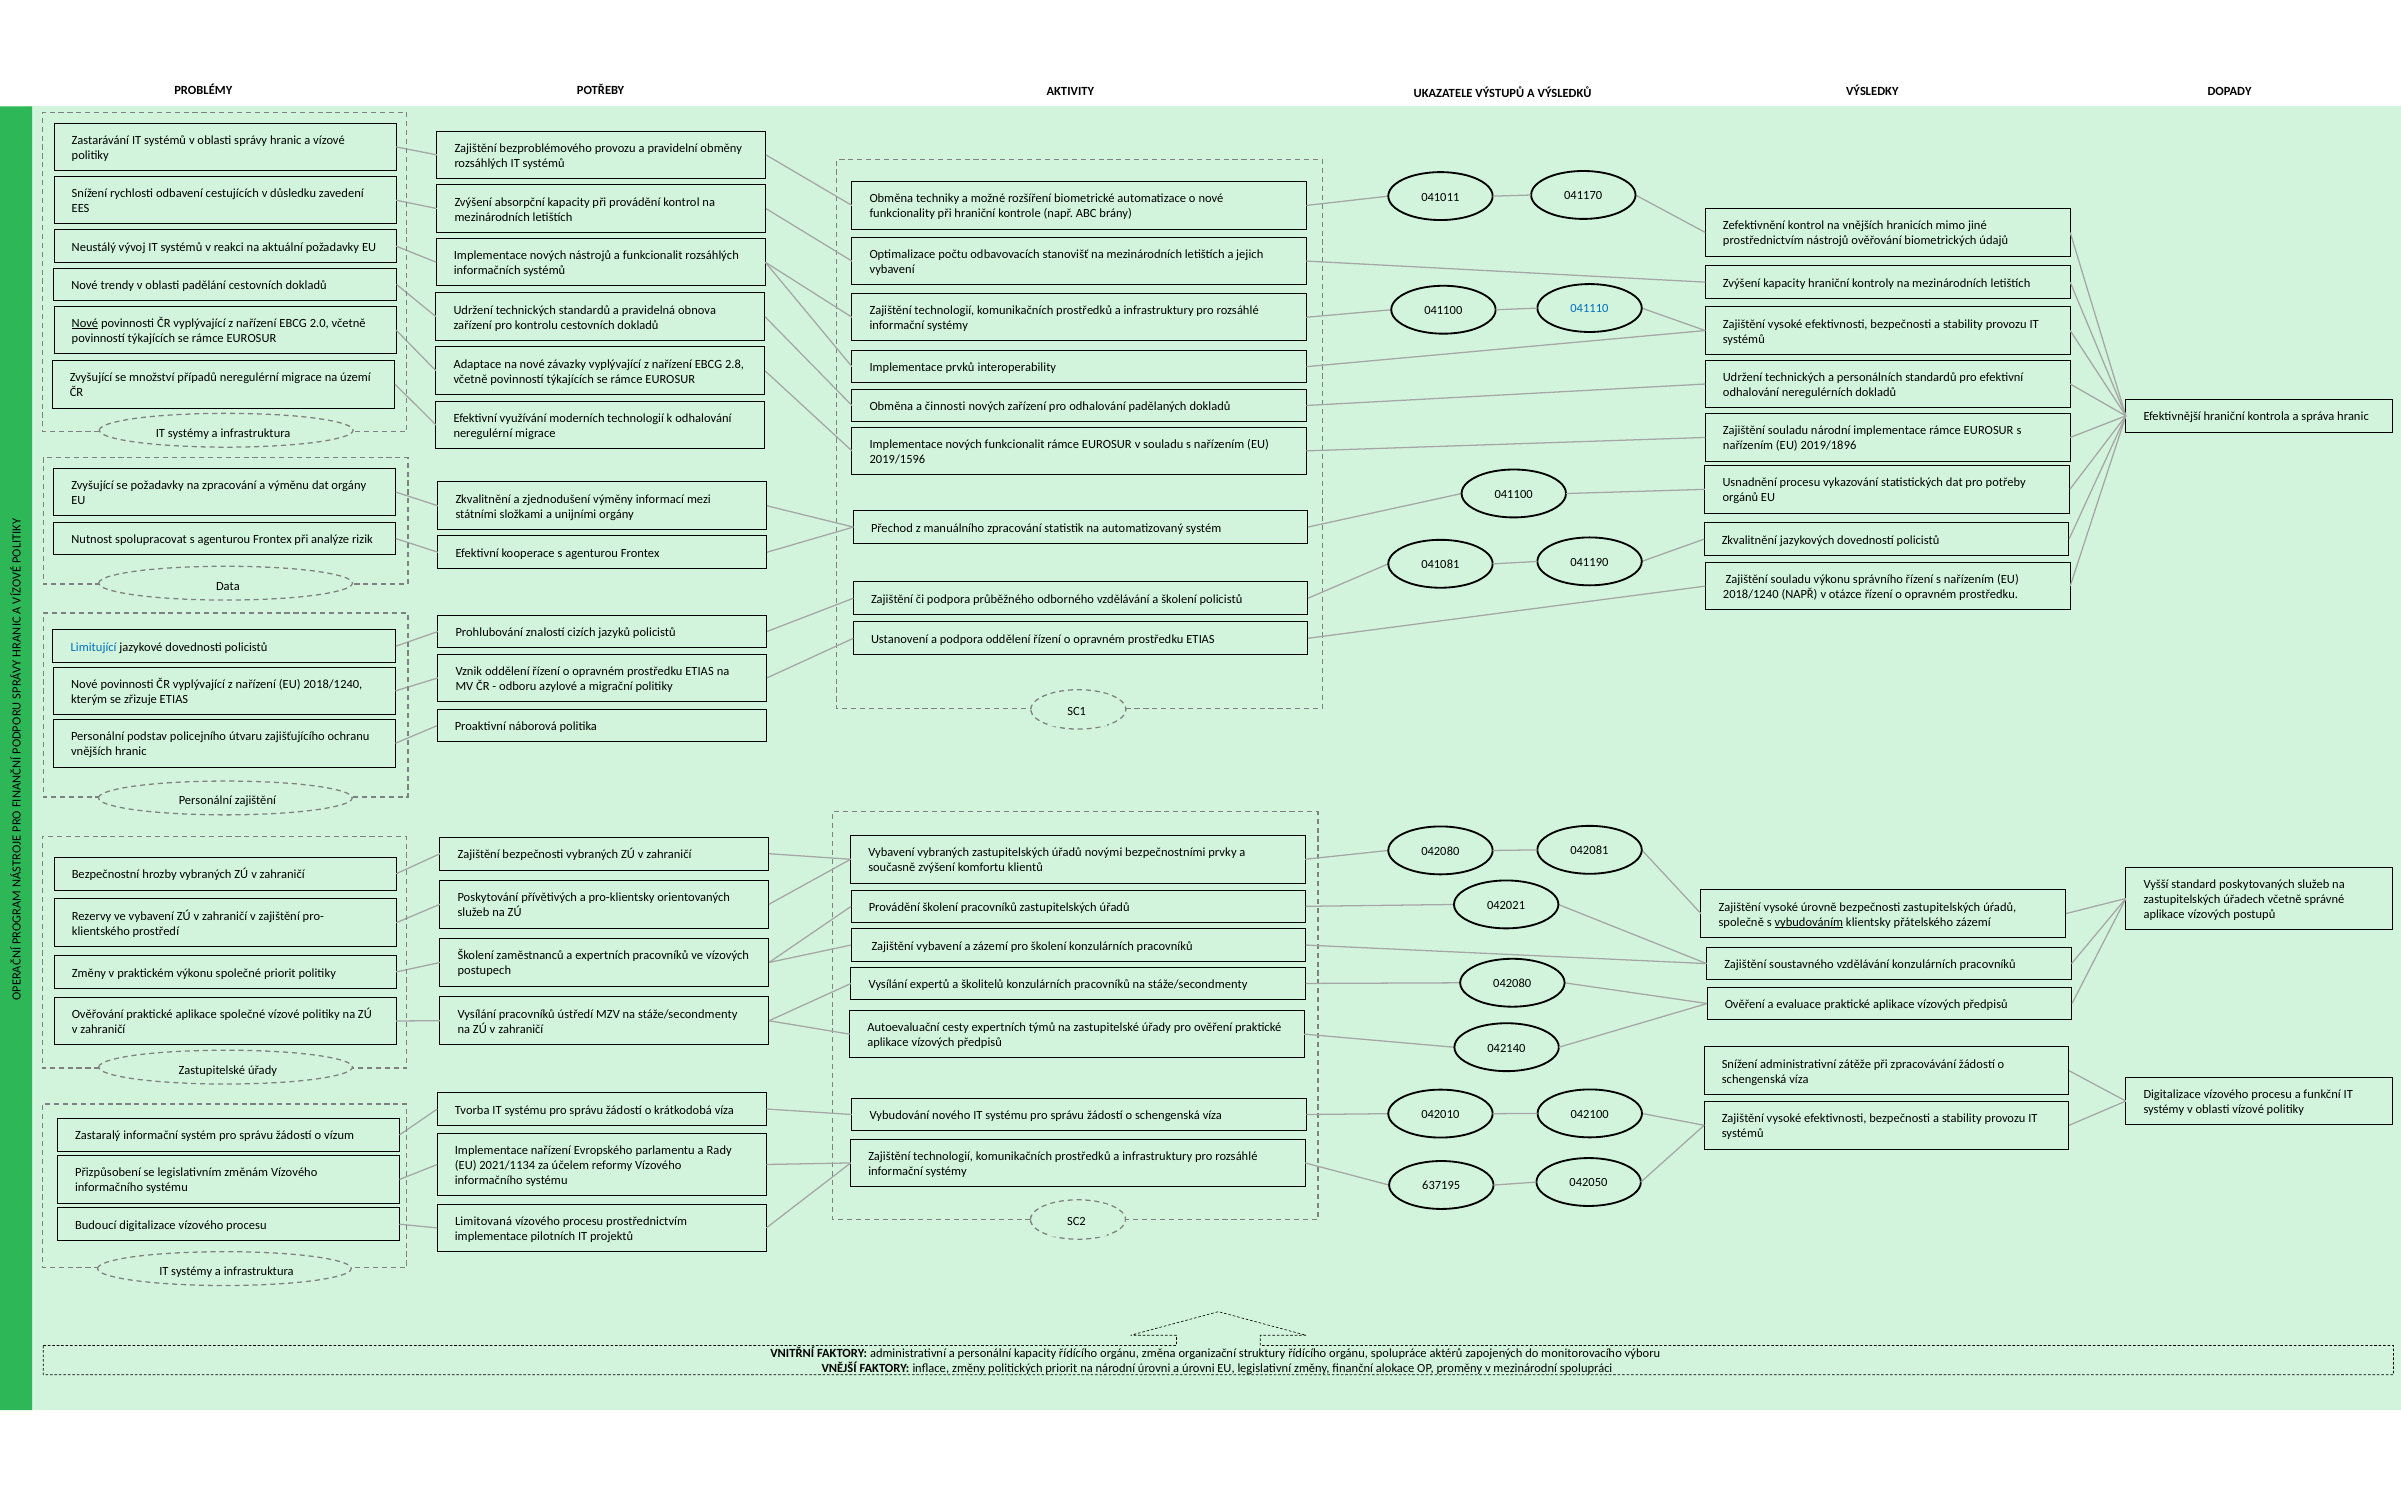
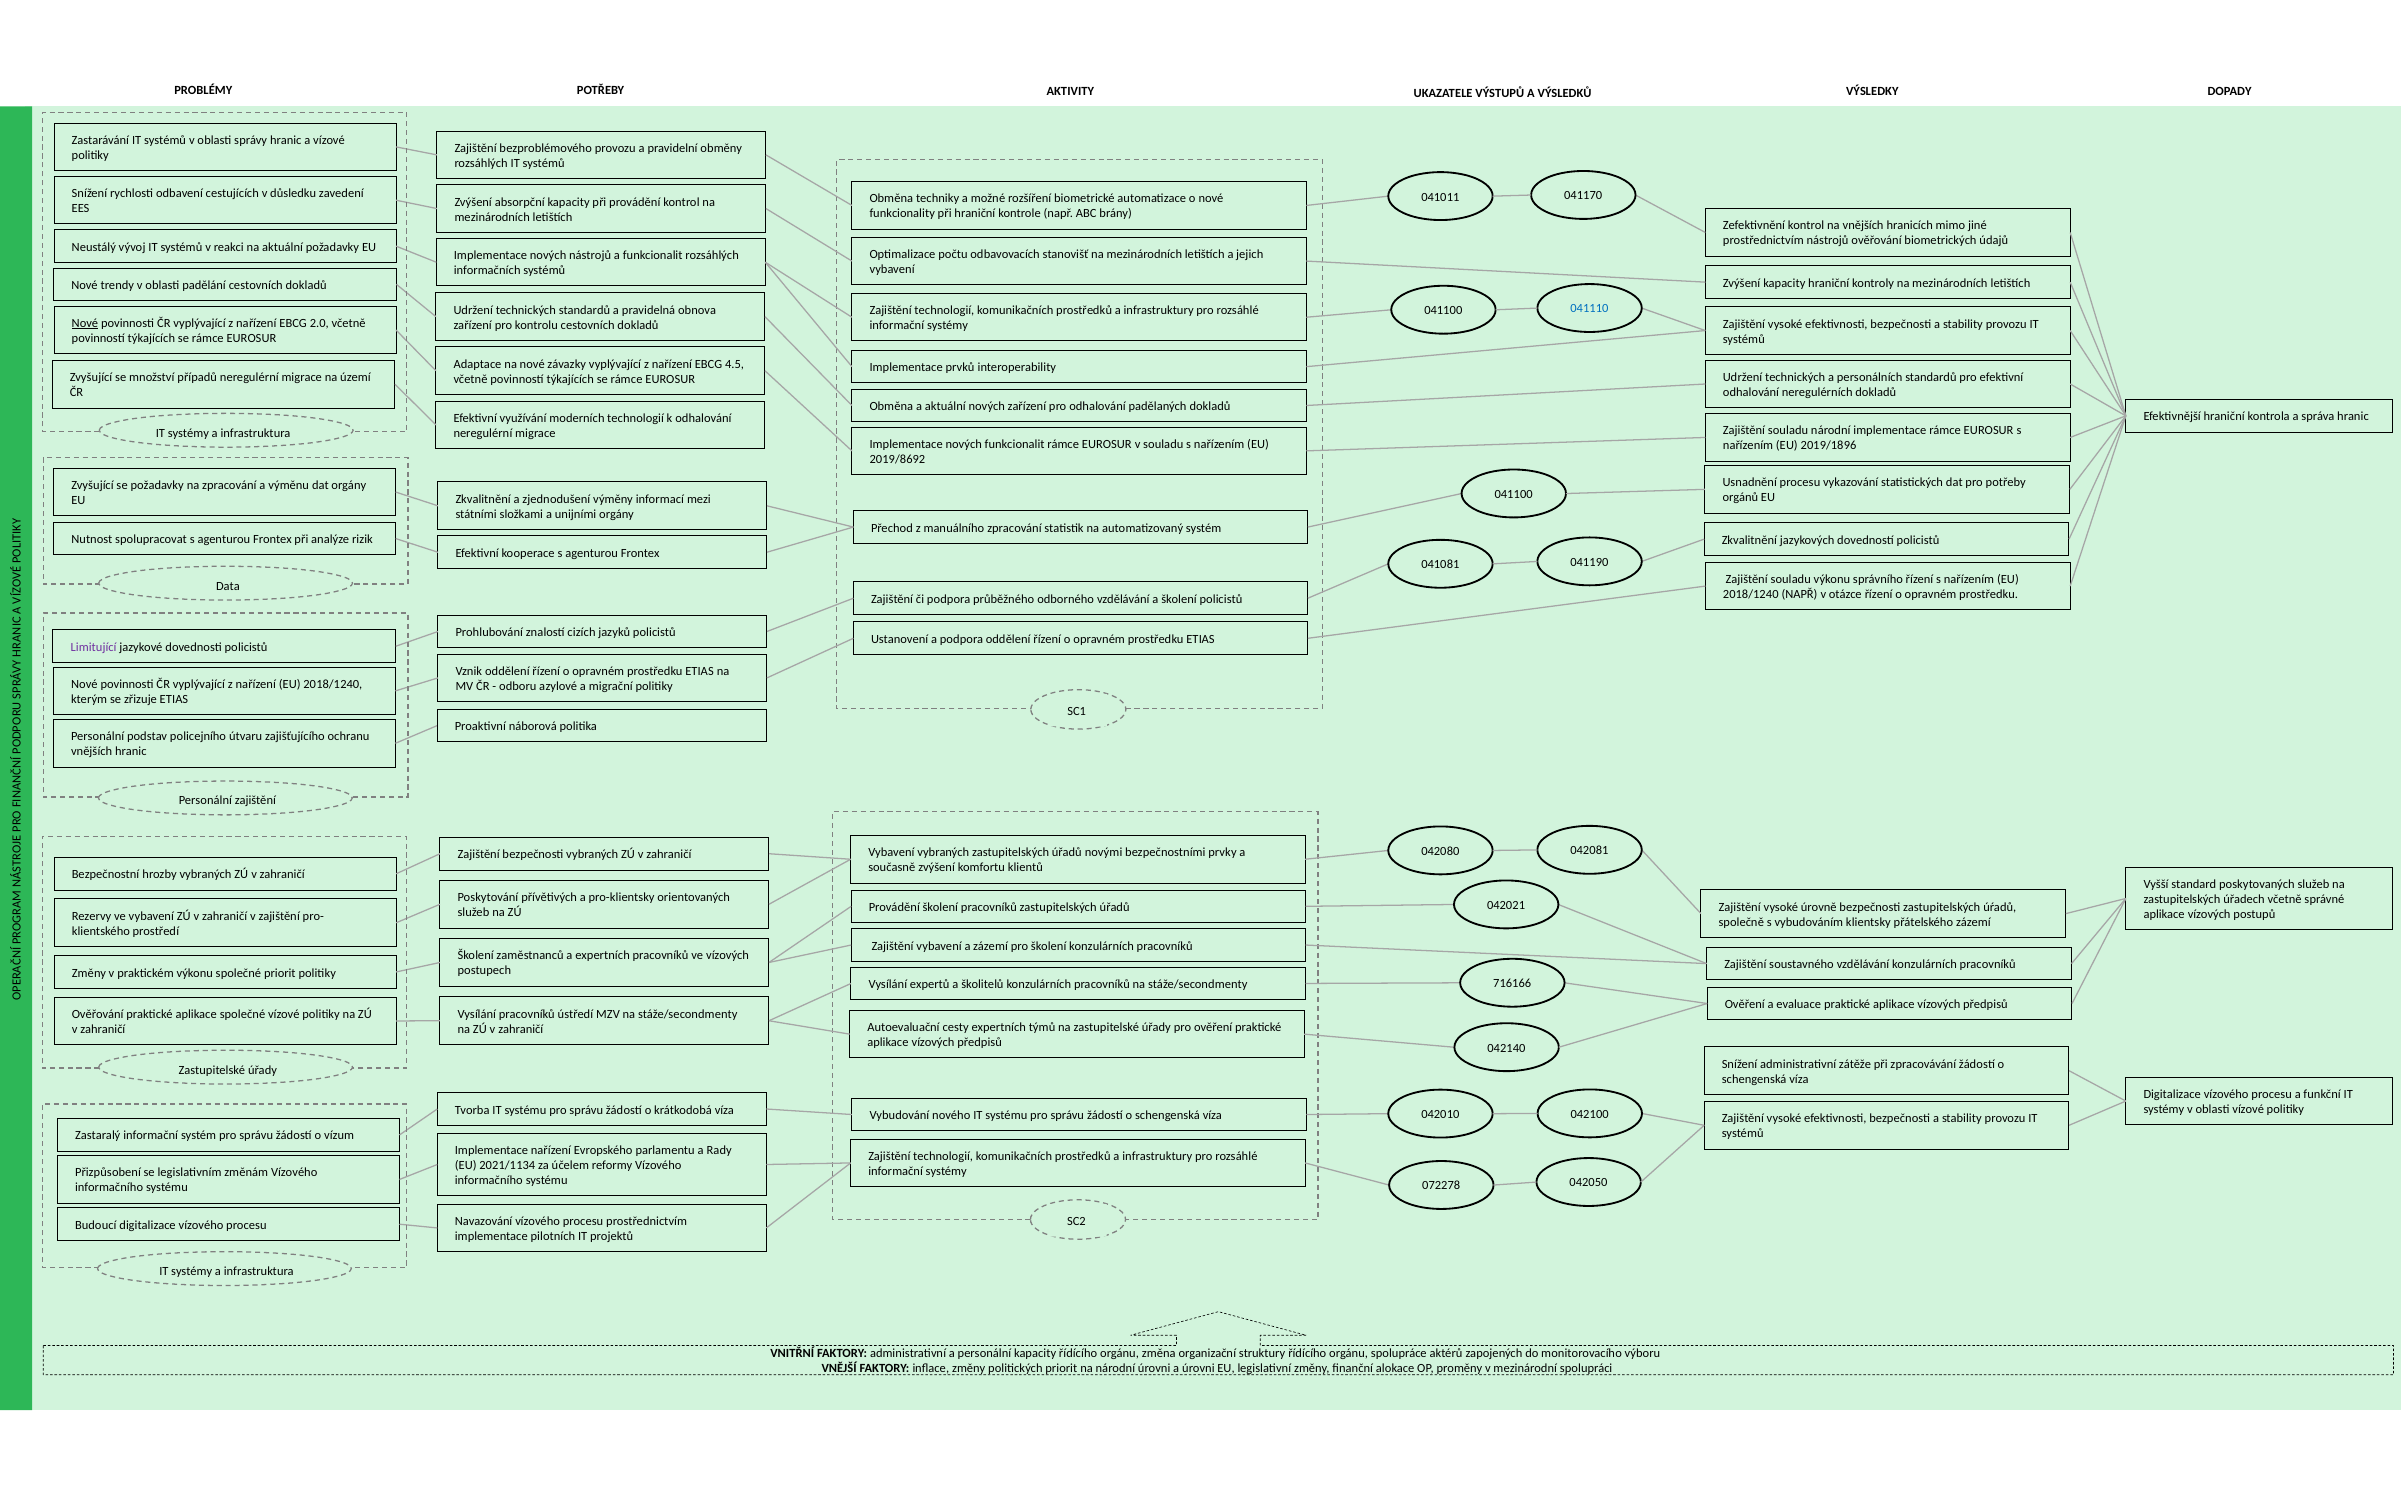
2.8: 2.8 -> 4.5
a činnosti: činnosti -> aktuální
2019/1596: 2019/1596 -> 2019/8692
Limitující colour: blue -> purple
vybudováním underline: present -> none
042080 at (1512, 984): 042080 -> 716166
637195: 637195 -> 072278
Limitovaná: Limitovaná -> Navazování
